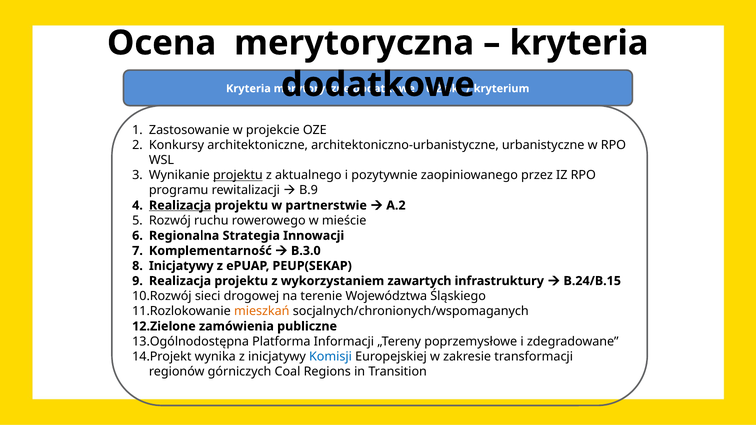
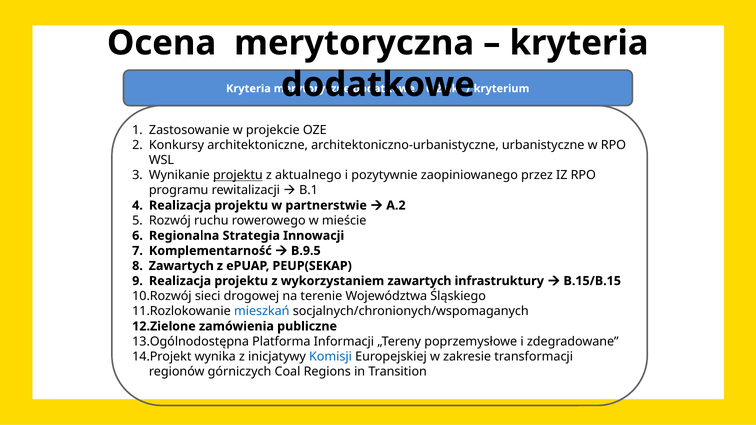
B.9: B.9 -> B.1
Realizacja at (180, 206) underline: present -> none
B.3.0: B.3.0 -> B.9.5
Inicjatywy at (181, 266): Inicjatywy -> Zawartych
B.24/B.15: B.24/B.15 -> B.15/B.15
mieszkań colour: orange -> blue
